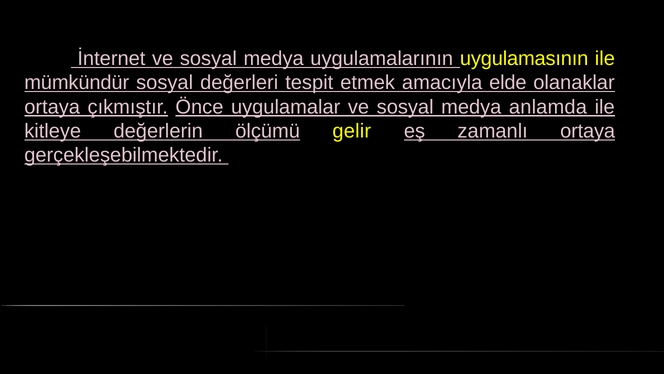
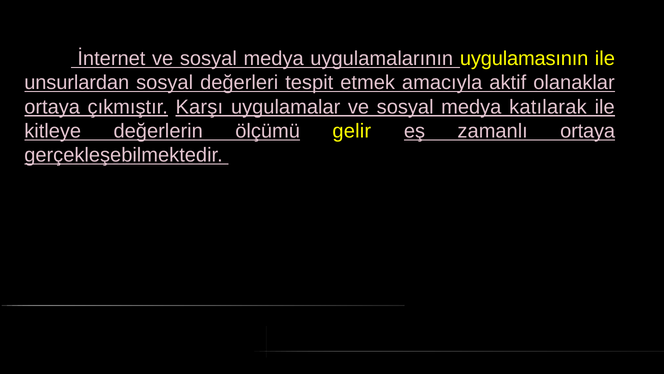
mümkündür: mümkündür -> unsurlardan
elde: elde -> aktif
Önce: Önce -> Karşı
anlamda: anlamda -> katılarak
